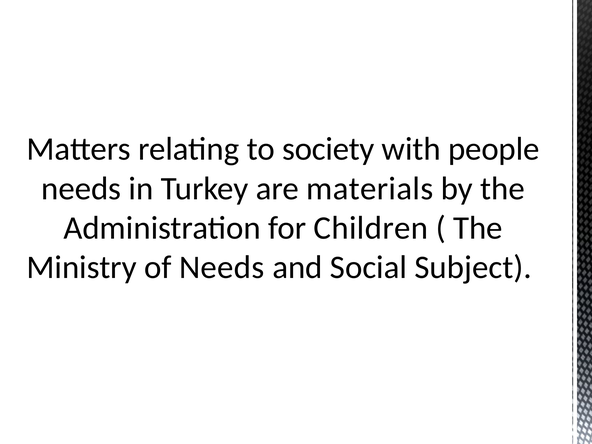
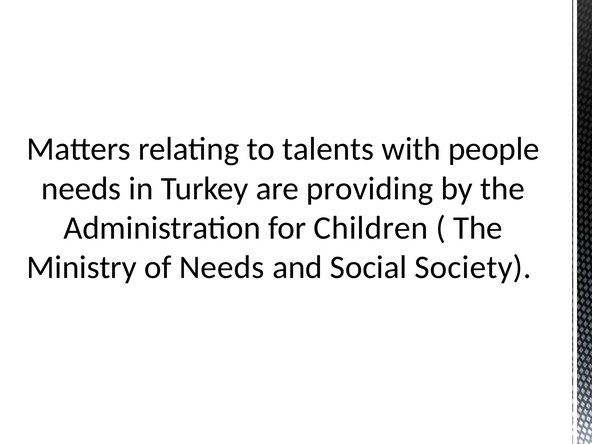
society: society -> talents
materials: materials -> providing
Subject: Subject -> Society
